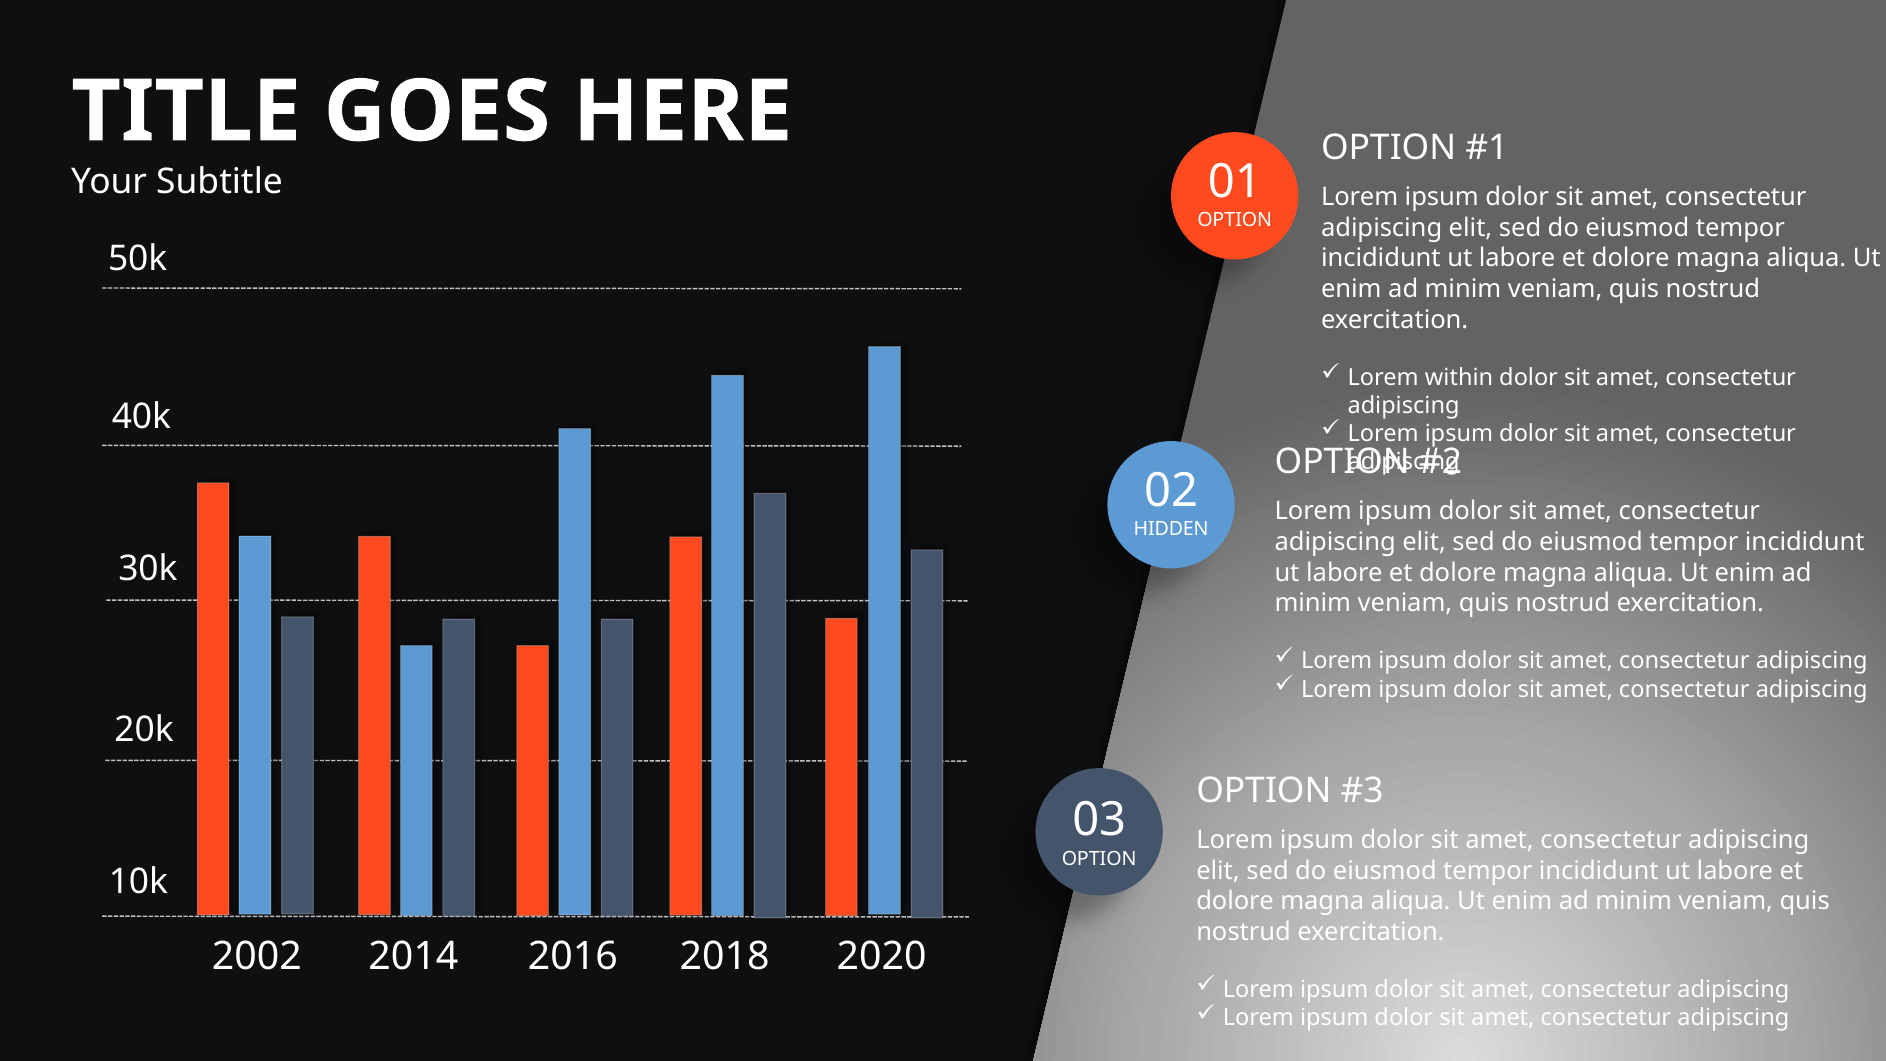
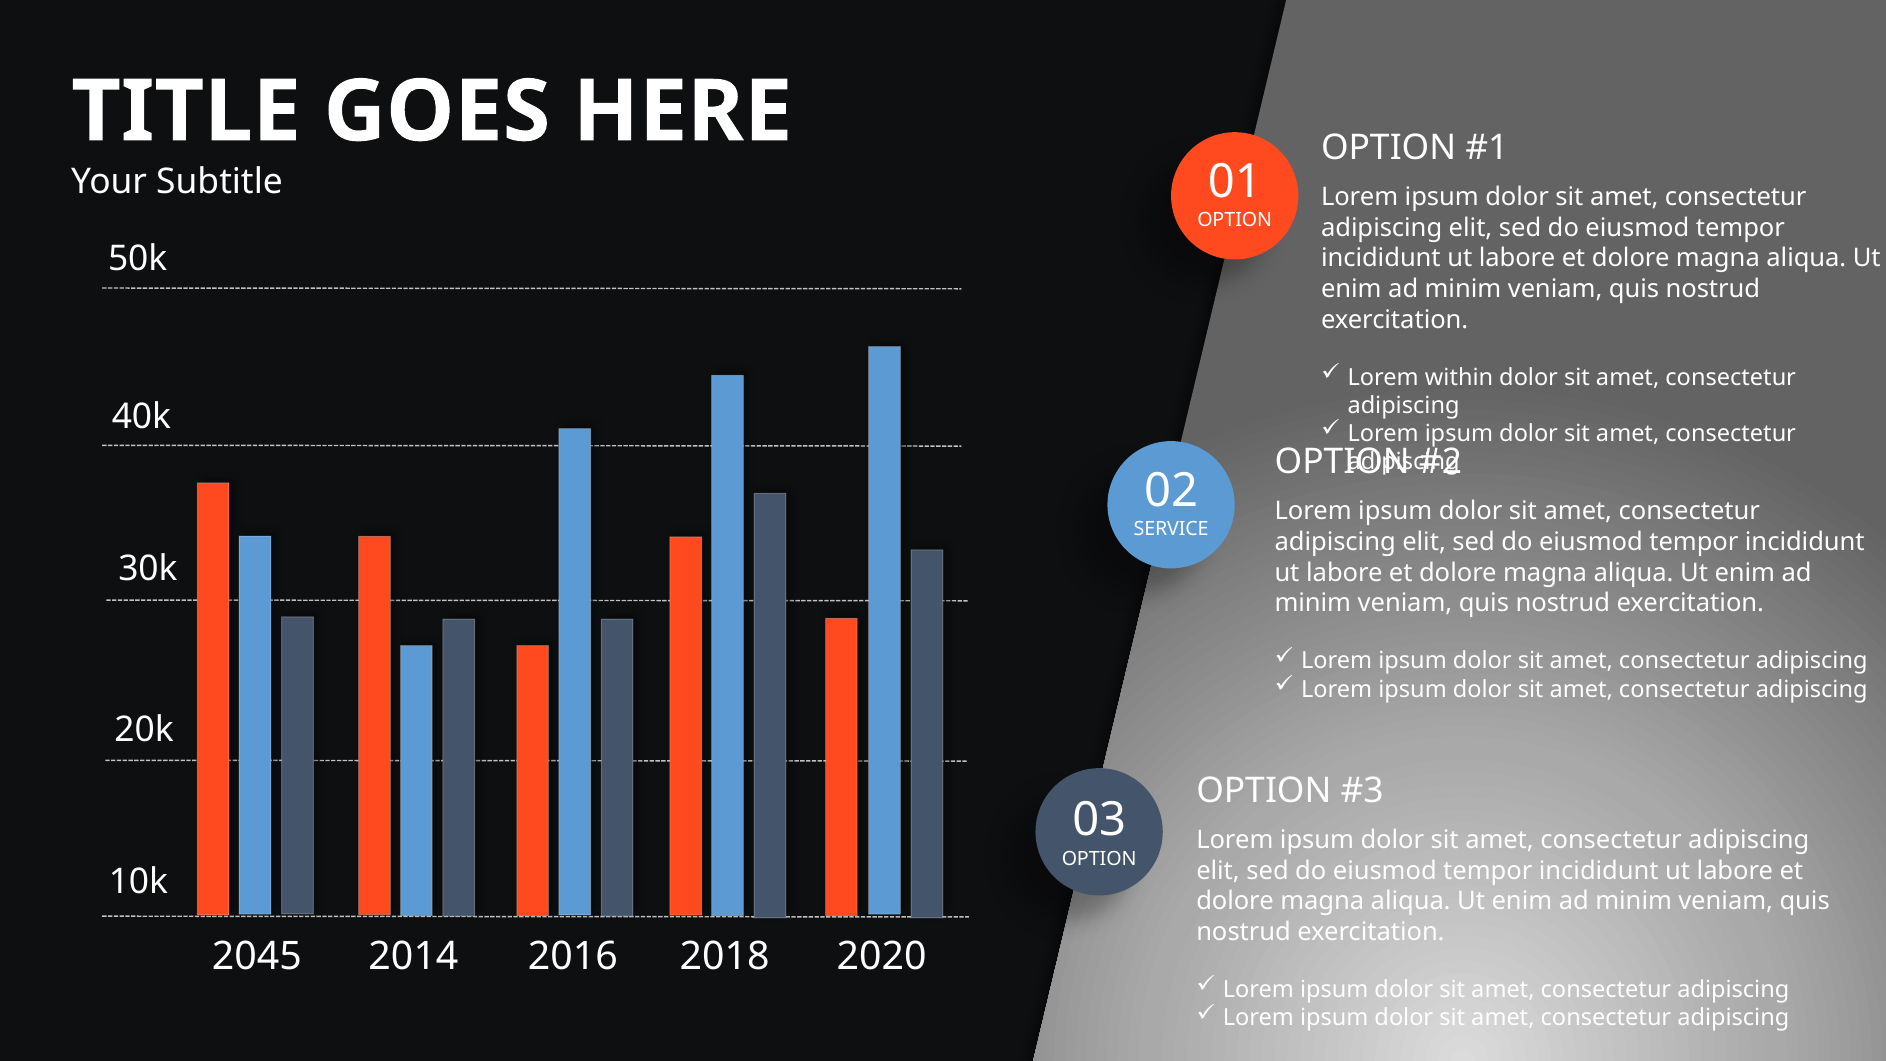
HIDDEN: HIDDEN -> SERVICE
2002: 2002 -> 2045
